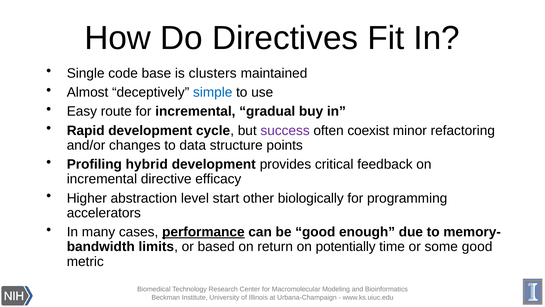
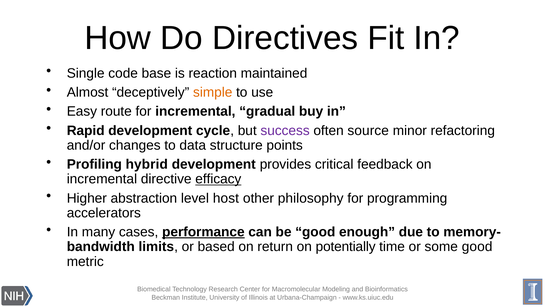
clusters: clusters -> reaction
simple colour: blue -> orange
coexist: coexist -> source
efficacy underline: none -> present
start: start -> host
biologically: biologically -> philosophy
